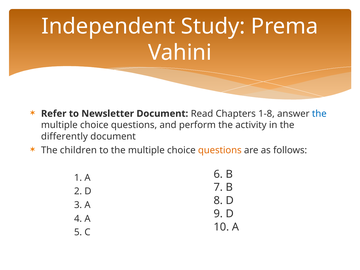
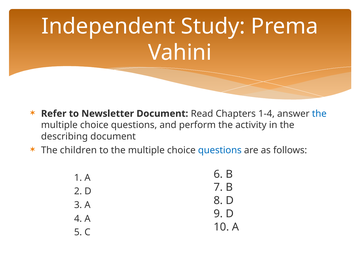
1-8: 1-8 -> 1-4
differently: differently -> describing
questions at (220, 150) colour: orange -> blue
